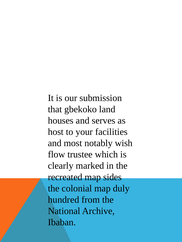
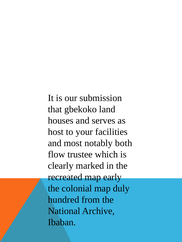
wish: wish -> both
sides: sides -> early
